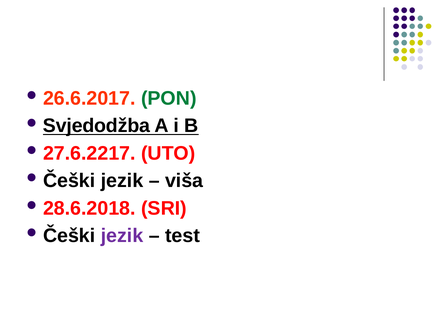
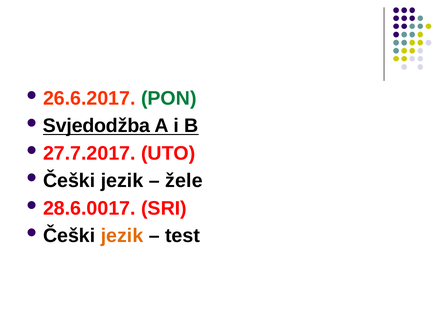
27.6.2217: 27.6.2217 -> 27.7.2017
viša: viša -> žele
28.6.2018: 28.6.2018 -> 28.6.0017
jezik at (122, 236) colour: purple -> orange
